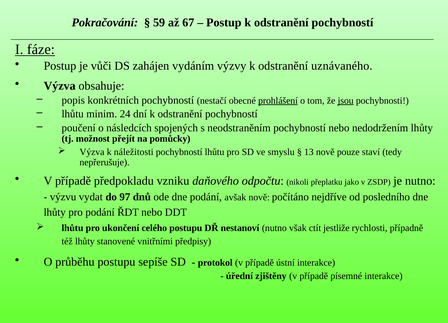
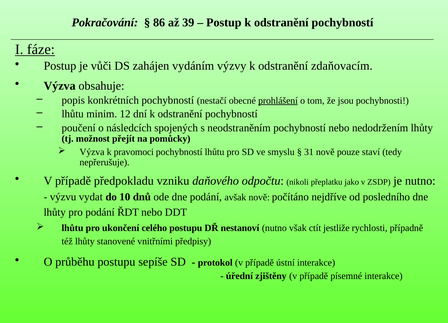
59: 59 -> 86
67: 67 -> 39
uznávaného: uznávaného -> zdaňovacím
jsou underline: present -> none
24: 24 -> 12
náležitosti: náležitosti -> pravomoci
13: 13 -> 31
97: 97 -> 10
